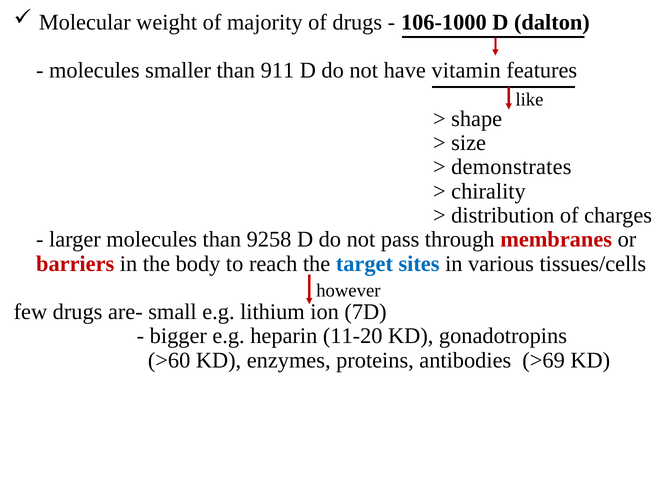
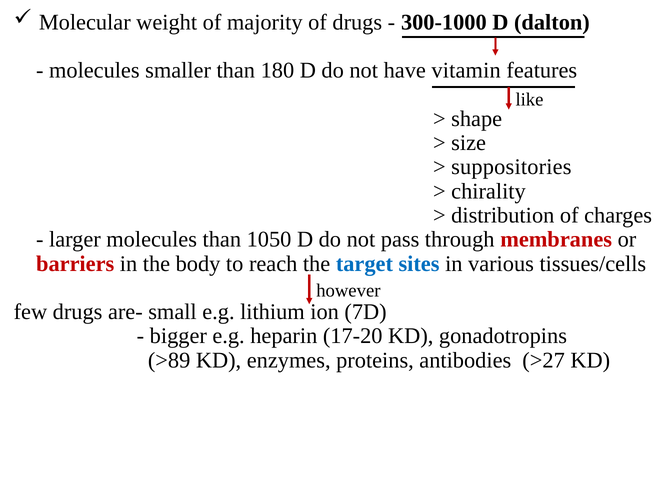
106-1000: 106-1000 -> 300-1000
911: 911 -> 180
demonstrates: demonstrates -> suppositories
9258: 9258 -> 1050
11-20: 11-20 -> 17-20
>60: >60 -> >89
>69: >69 -> >27
